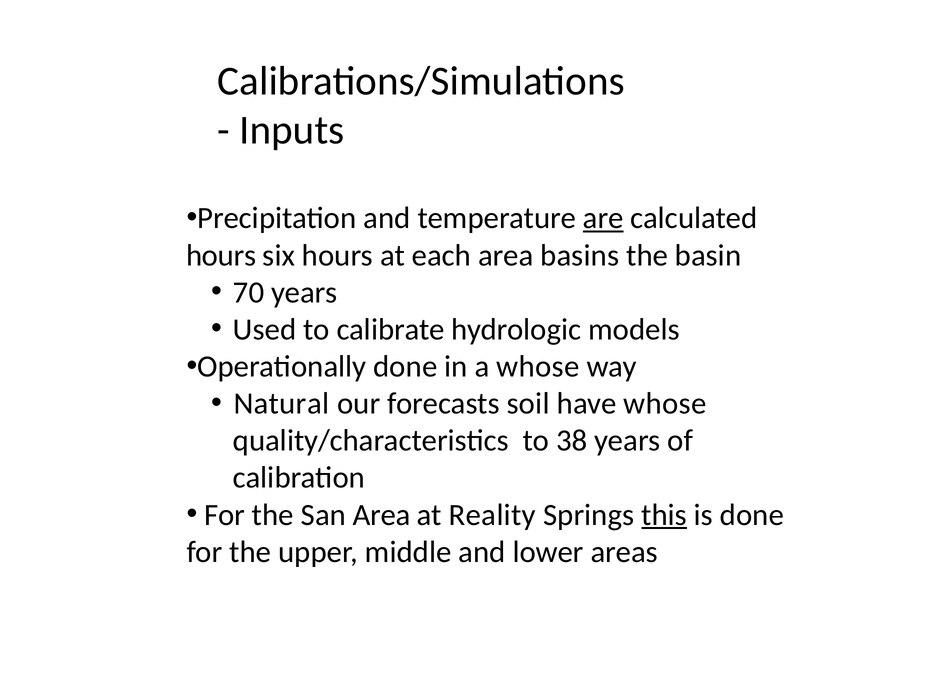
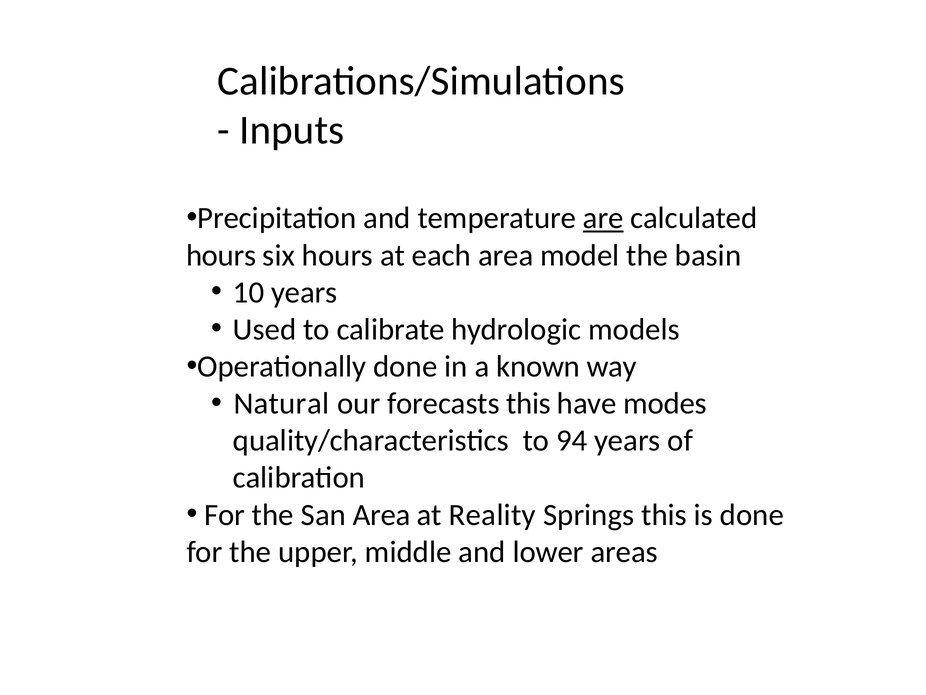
basins: basins -> model
70: 70 -> 10
a whose: whose -> known
forecasts soil: soil -> this
have whose: whose -> modes
38: 38 -> 94
this at (664, 514) underline: present -> none
